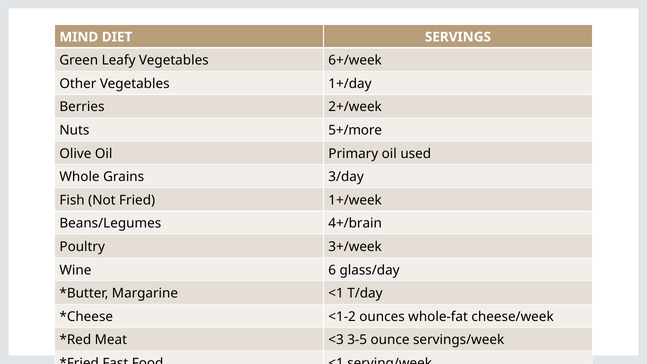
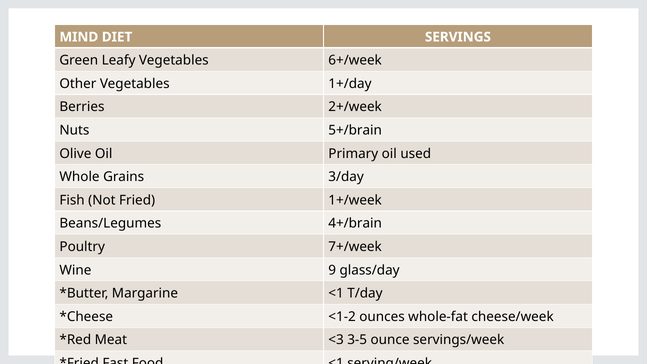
5+/more: 5+/more -> 5+/brain
3+/week: 3+/week -> 7+/week
6: 6 -> 9
